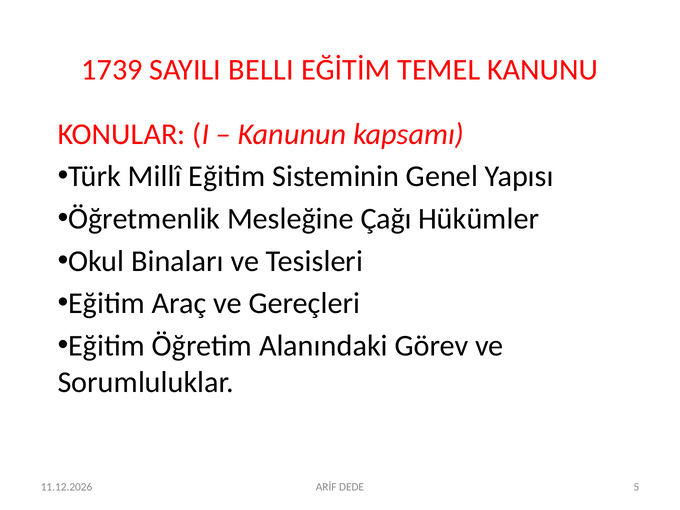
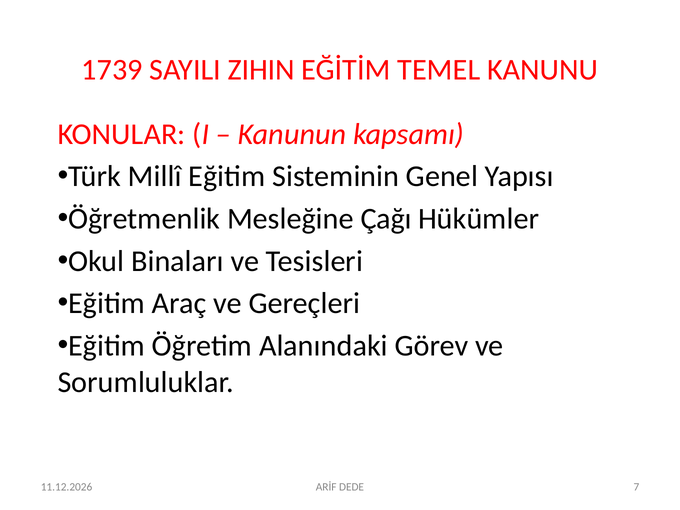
BELLI: BELLI -> ZIHIN
5: 5 -> 7
